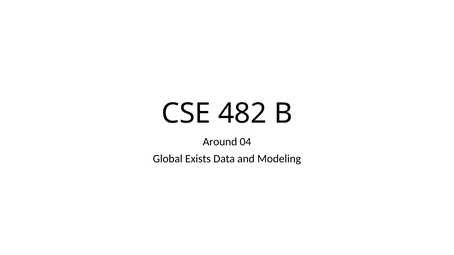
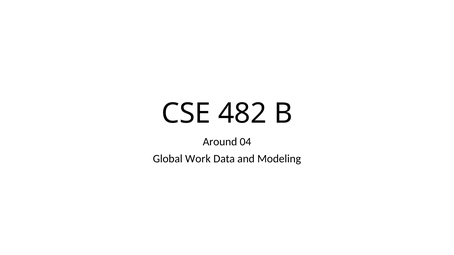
Exists: Exists -> Work
